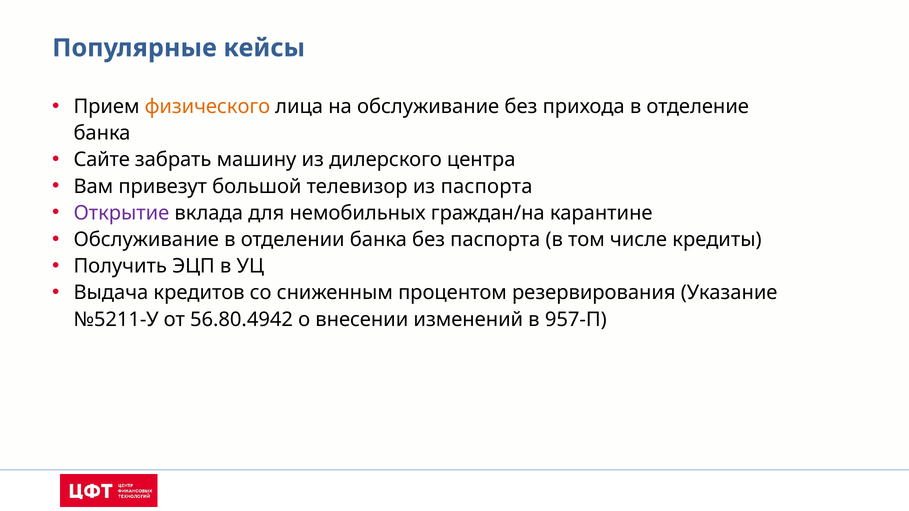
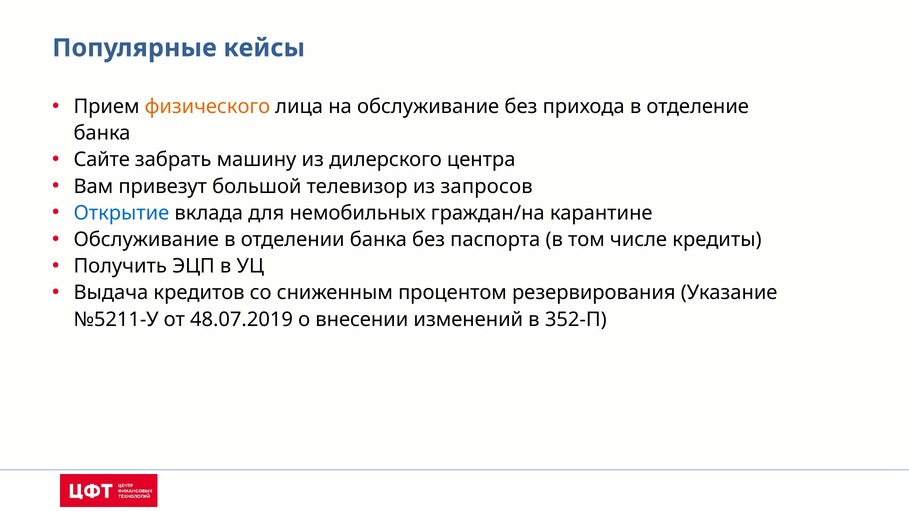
из паспорта: паспорта -> запросов
Открытие colour: purple -> blue
56.80.4942: 56.80.4942 -> 48.07.2019
957-П: 957-П -> 352-П
